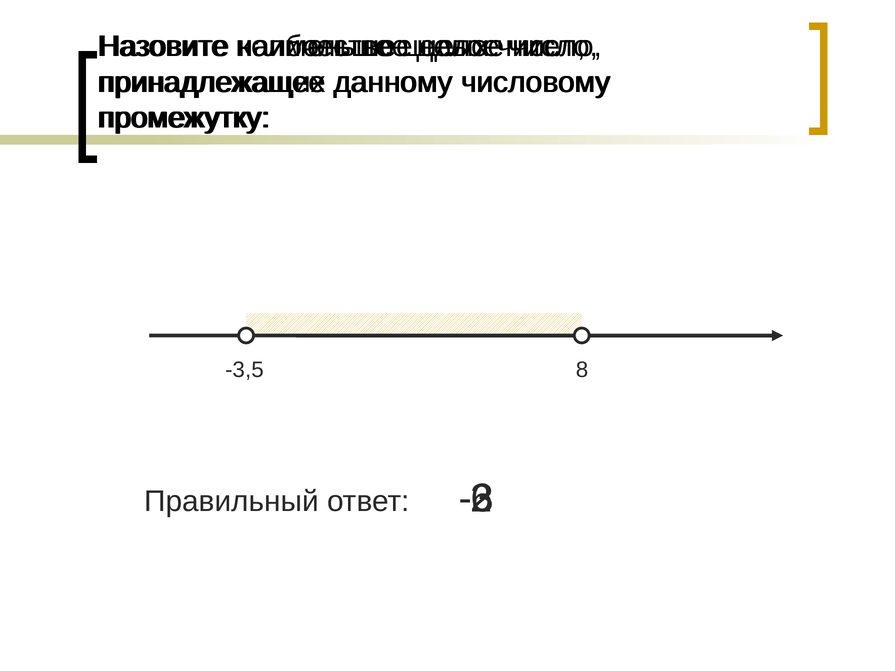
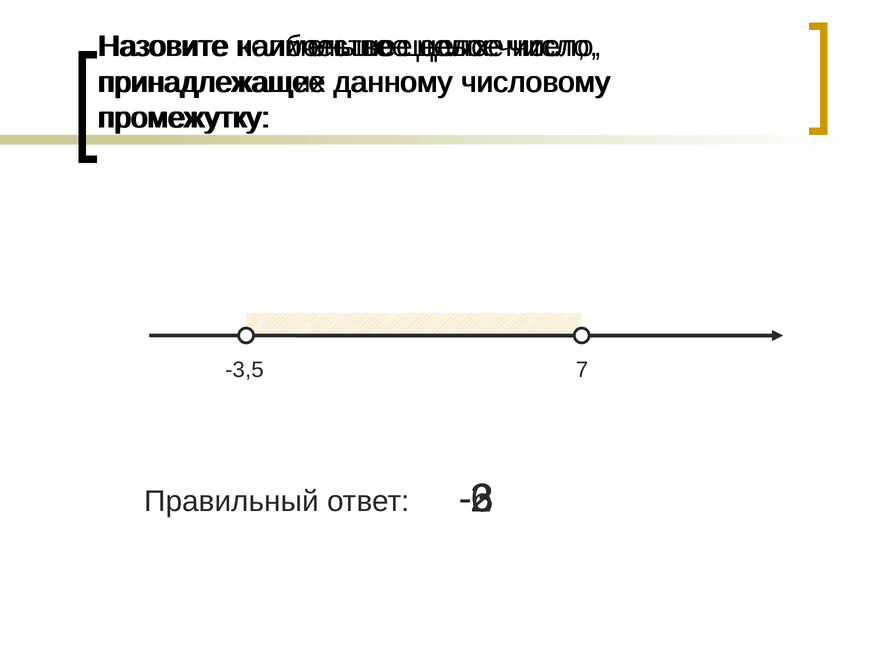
8: 8 -> 7
